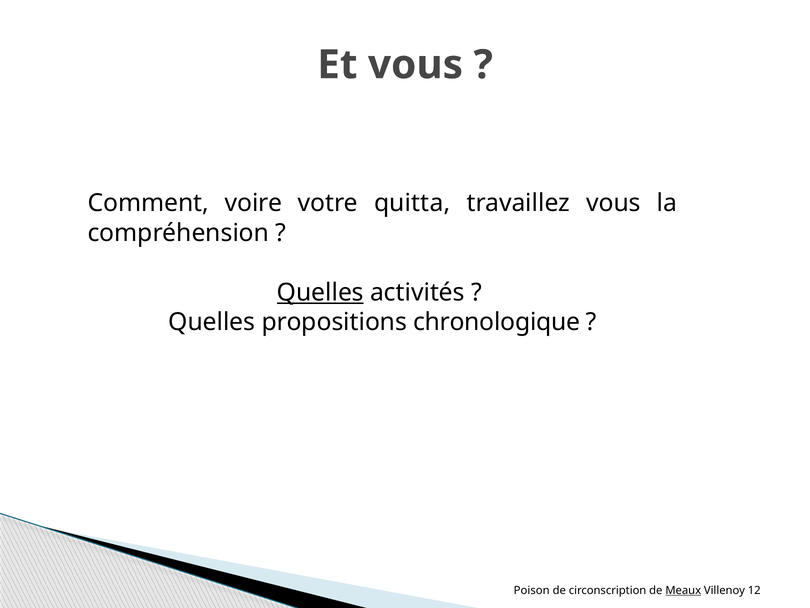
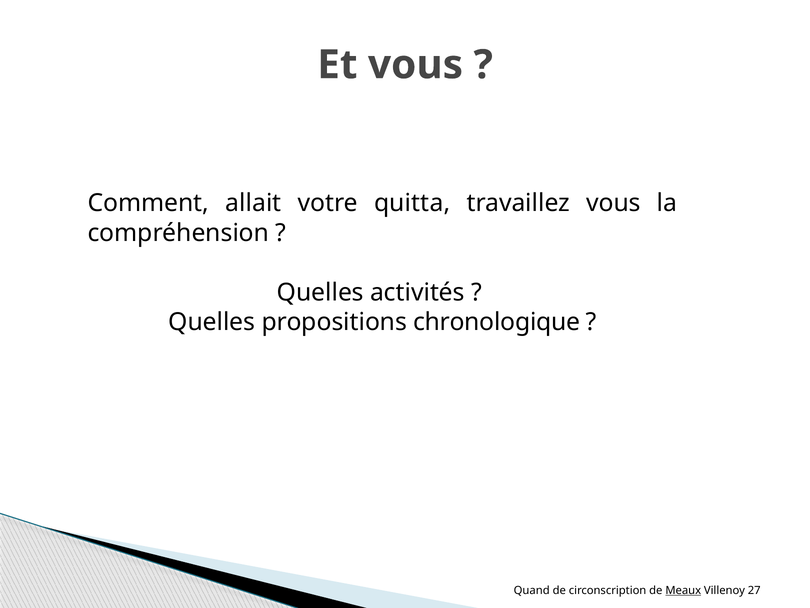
voire: voire -> allait
Quelles at (320, 292) underline: present -> none
Poison: Poison -> Quand
12: 12 -> 27
